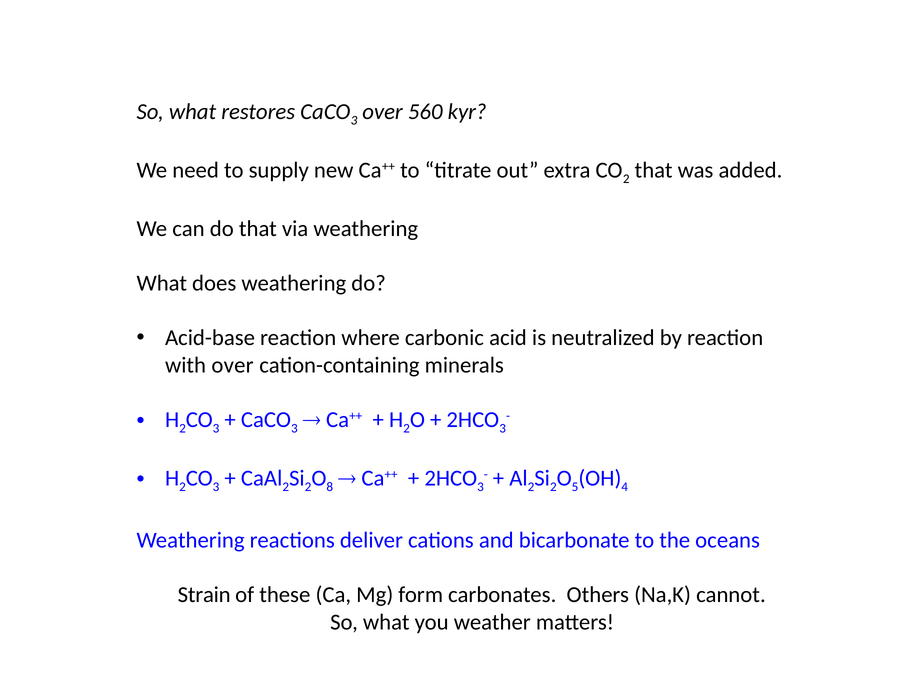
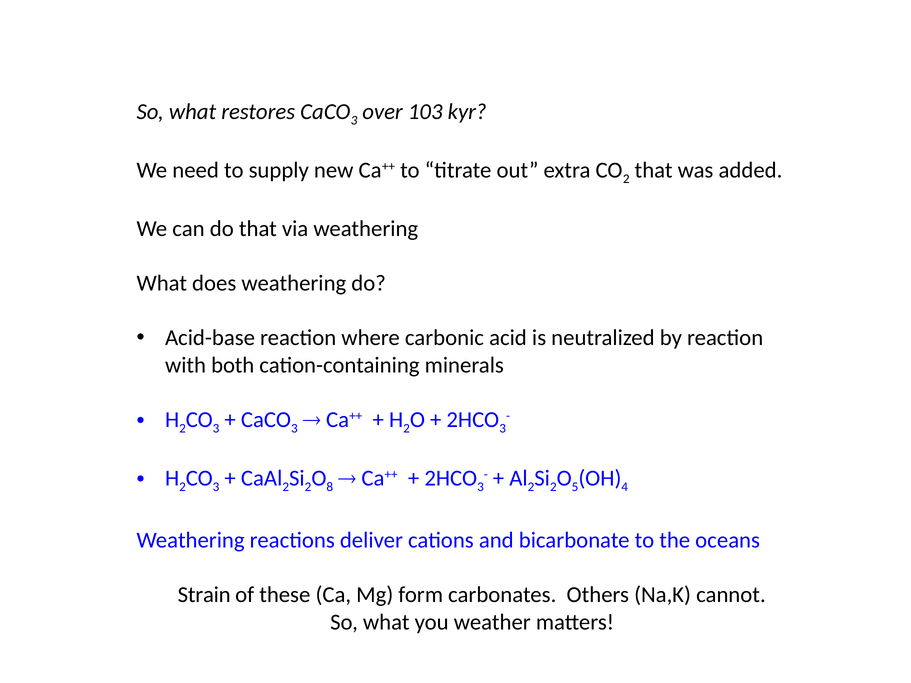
560: 560 -> 103
with over: over -> both
